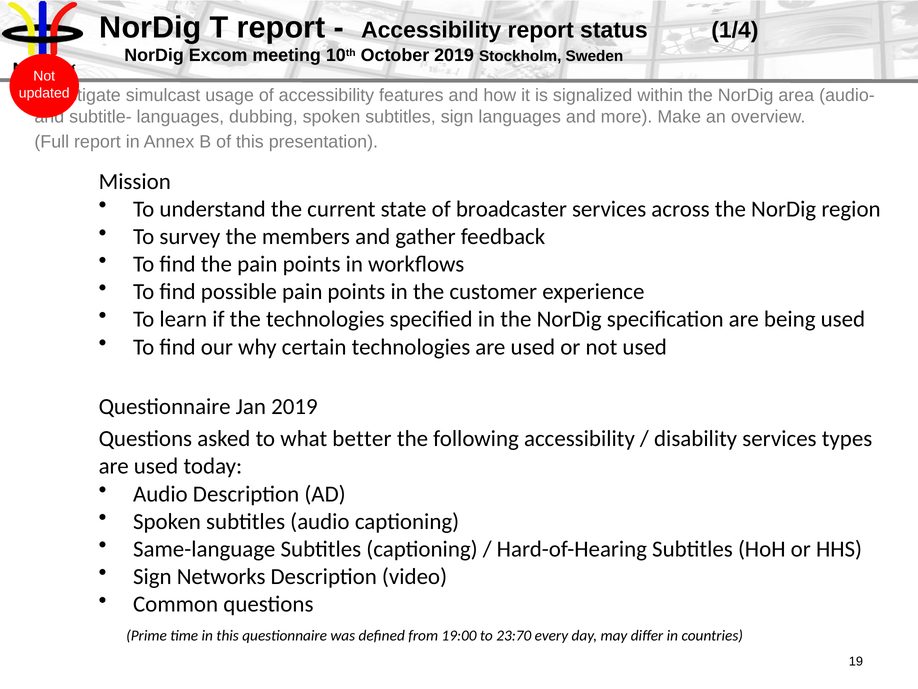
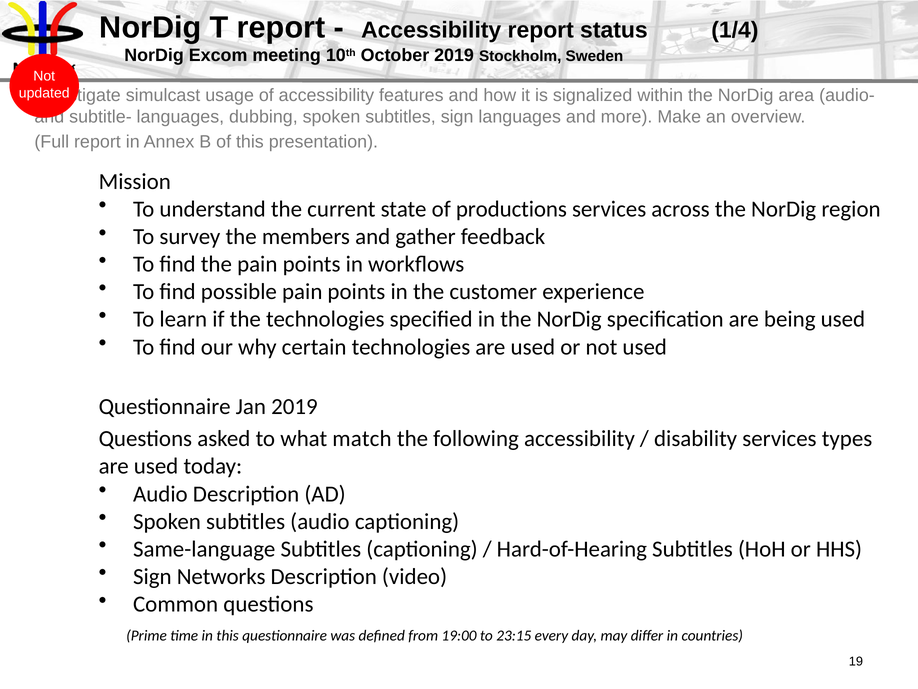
broadcaster: broadcaster -> productions
better: better -> match
23:70: 23:70 -> 23:15
